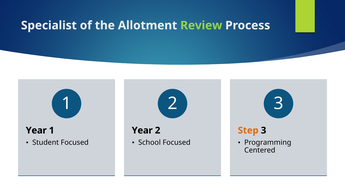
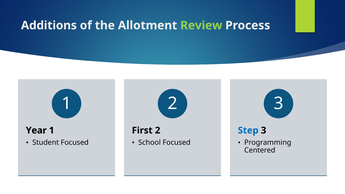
Specialist: Specialist -> Additions
Year at (142, 130): Year -> First
Step colour: orange -> blue
